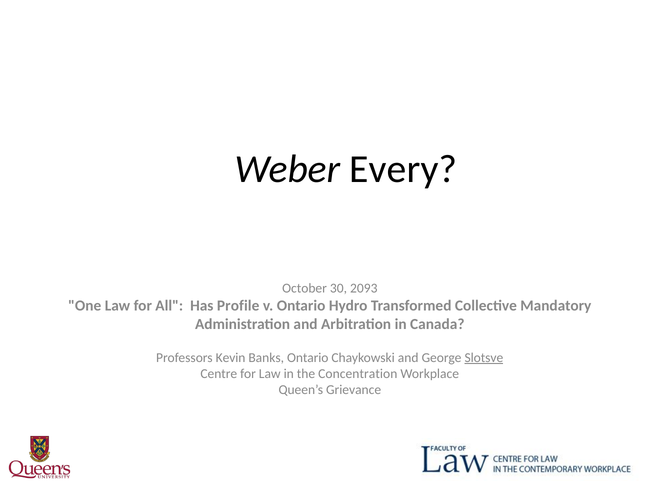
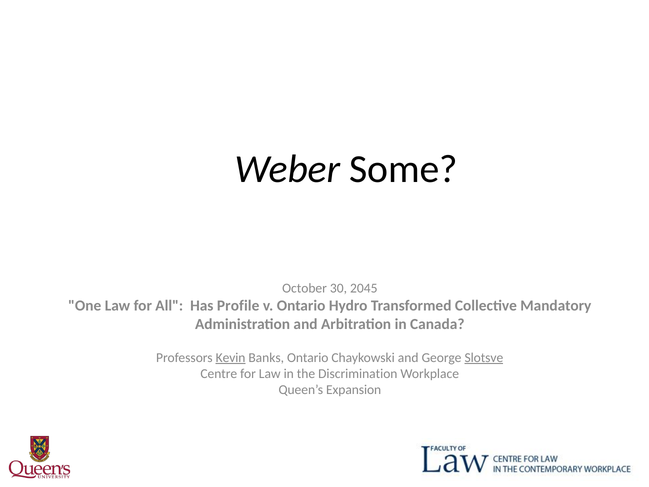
Every: Every -> Some
2093: 2093 -> 2045
Kevin underline: none -> present
Concentration: Concentration -> Discrimination
Grievance: Grievance -> Expansion
